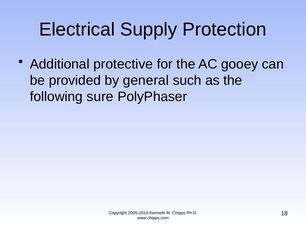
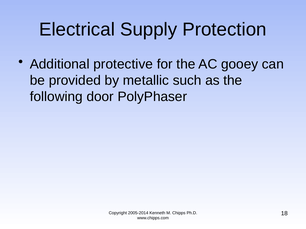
general: general -> metallic
sure: sure -> door
